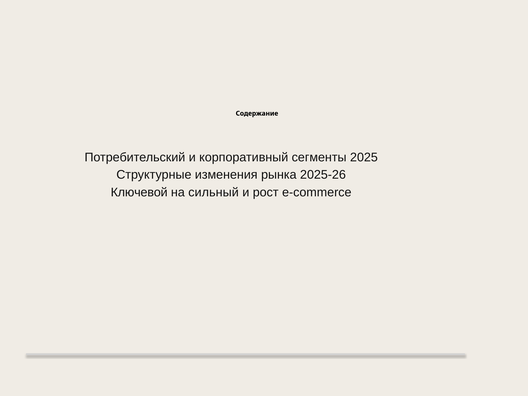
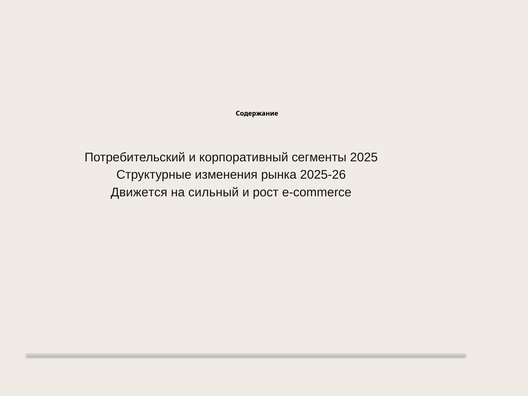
Ключевой: Ключевой -> Движется
